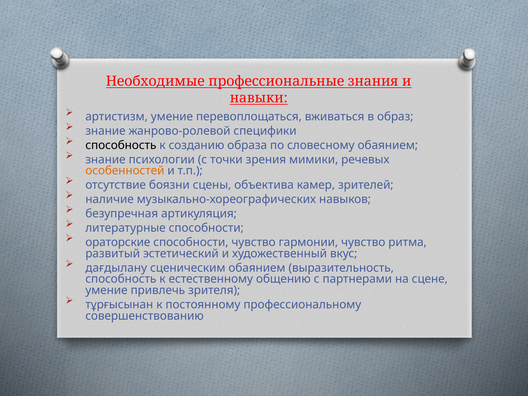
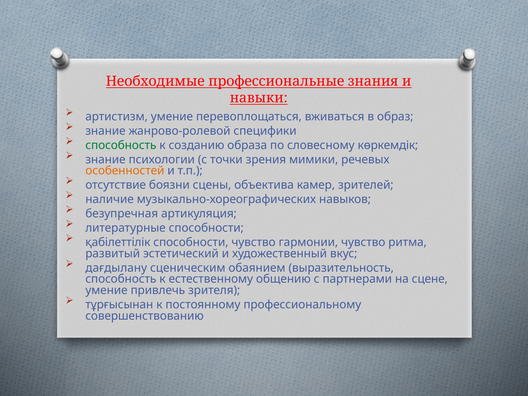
способность at (121, 145) colour: black -> green
словесному обаянием: обаянием -> көркемдік
ораторские: ораторские -> қабілеттілік
